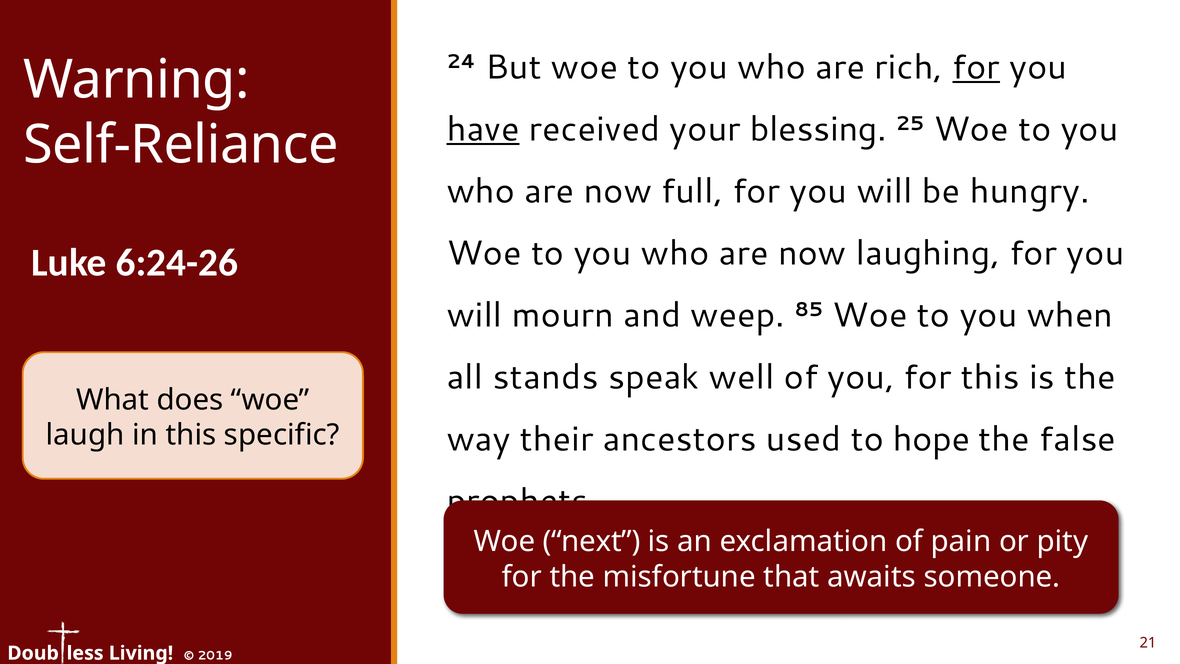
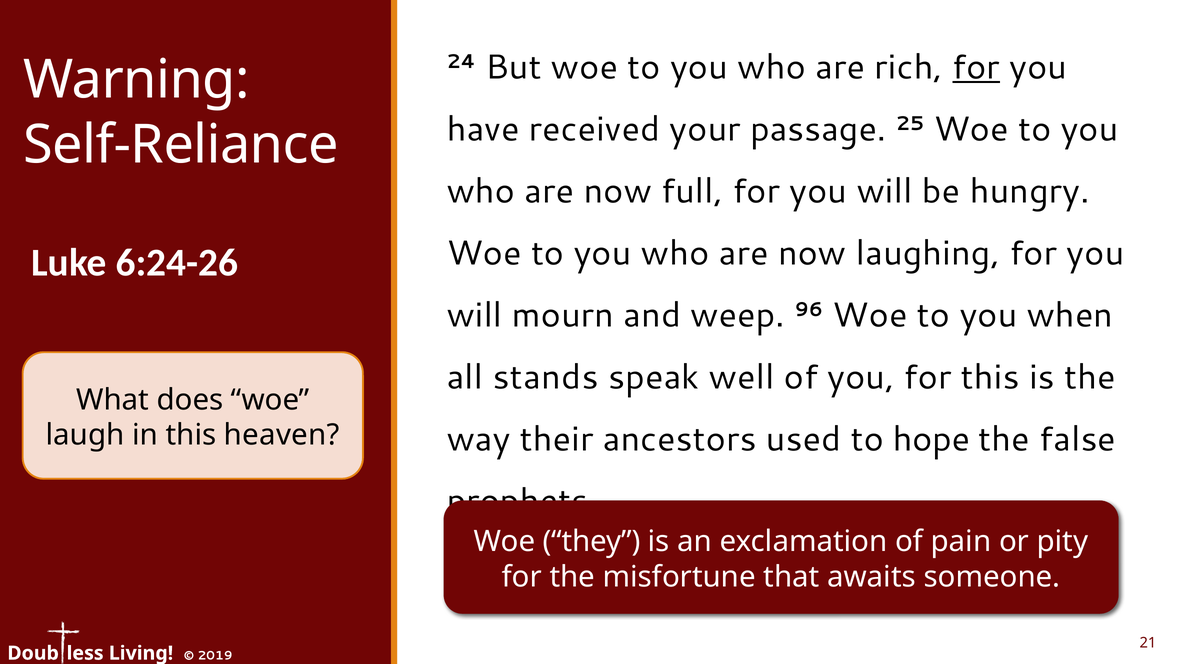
have underline: present -> none
blessing: blessing -> passage
85: 85 -> 96
specific: specific -> heaven
next: next -> they
